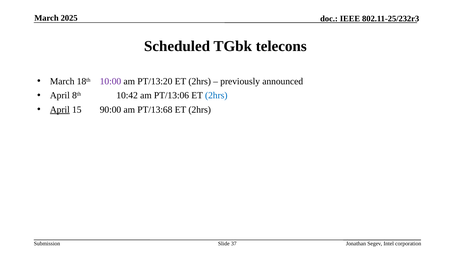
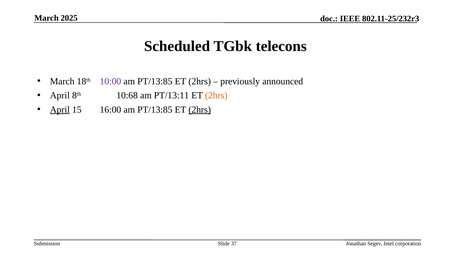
PT/13:20 at (155, 81): PT/13:20 -> PT/13:85
10:42: 10:42 -> 10:68
PT/13:06: PT/13:06 -> PT/13:11
2hrs at (216, 95) colour: blue -> orange
90:00: 90:00 -> 16:00
PT/13:68 at (155, 109): PT/13:68 -> PT/13:85
2hrs at (200, 109) underline: none -> present
